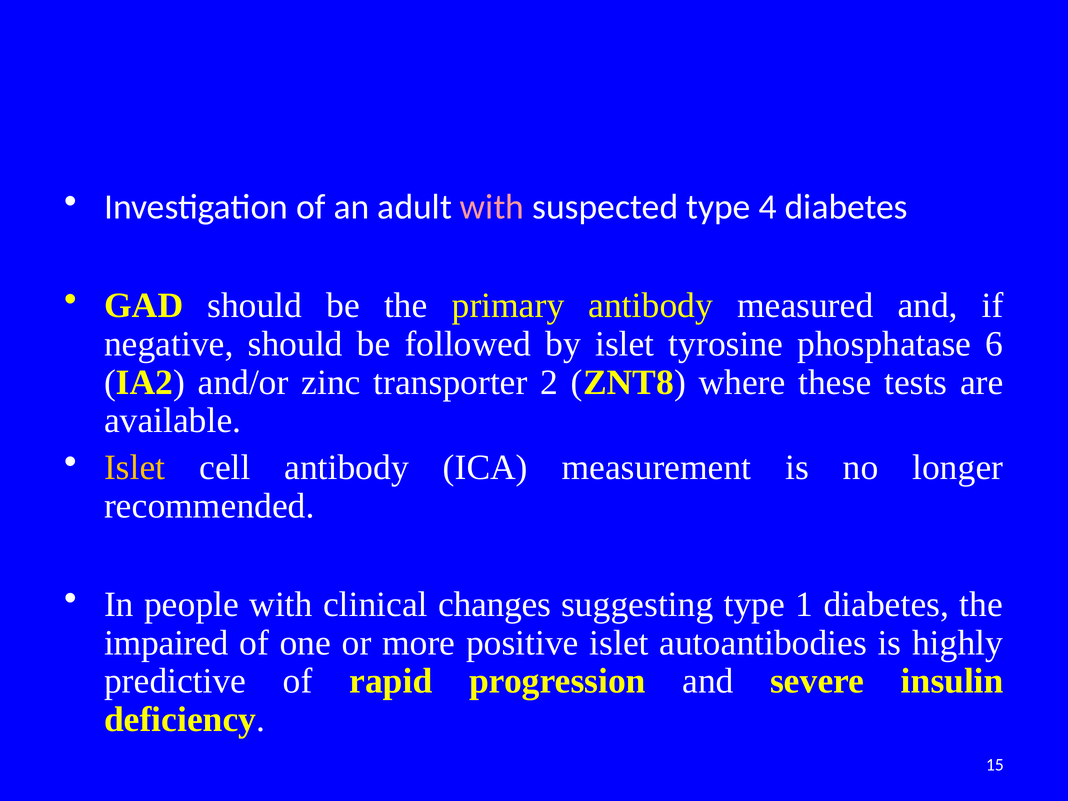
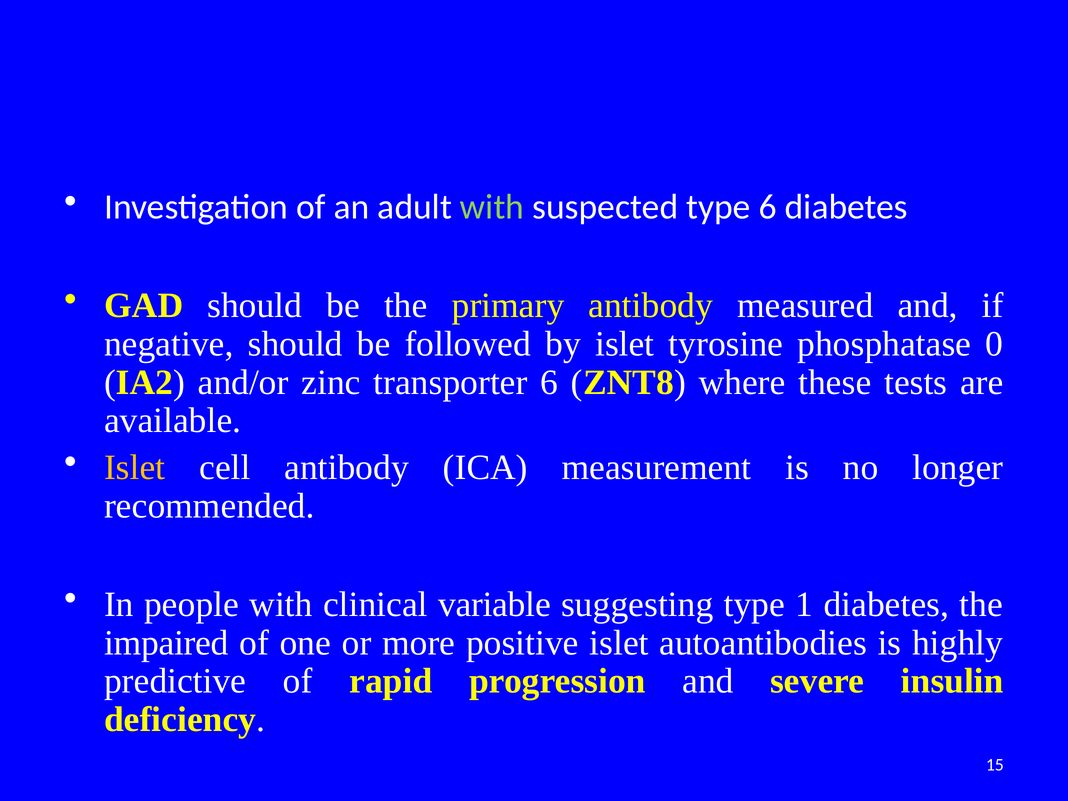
with at (492, 207) colour: pink -> light green
type 4: 4 -> 6
6: 6 -> 0
transporter 2: 2 -> 6
changes: changes -> variable
